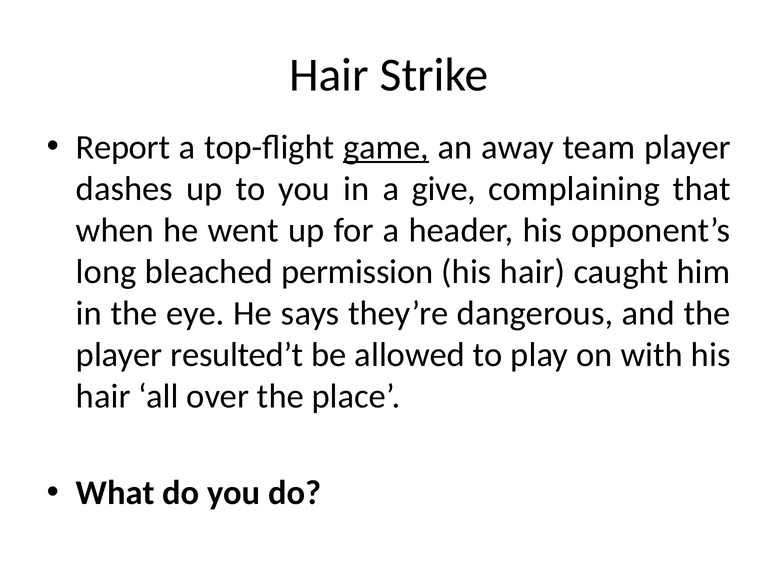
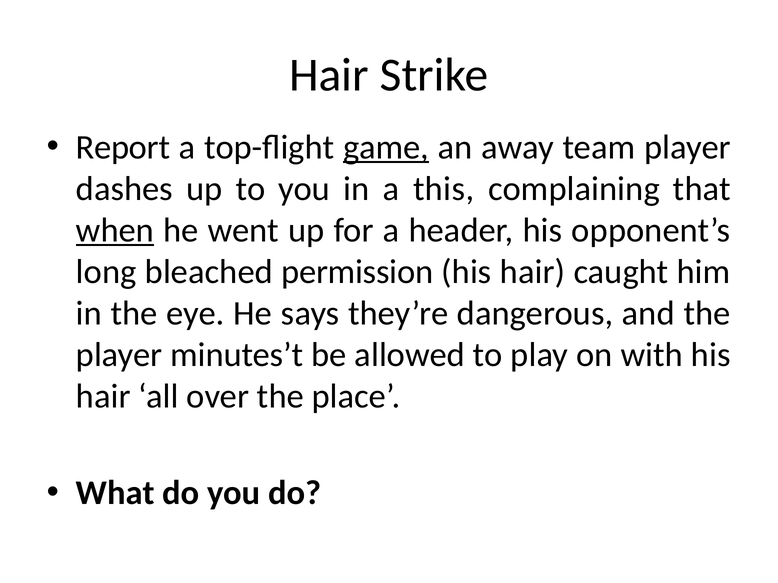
give: give -> this
when underline: none -> present
resulted’t: resulted’t -> minutes’t
